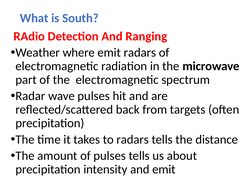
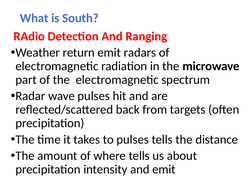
where: where -> return
to radars: radars -> pulses
of pulses: pulses -> where
